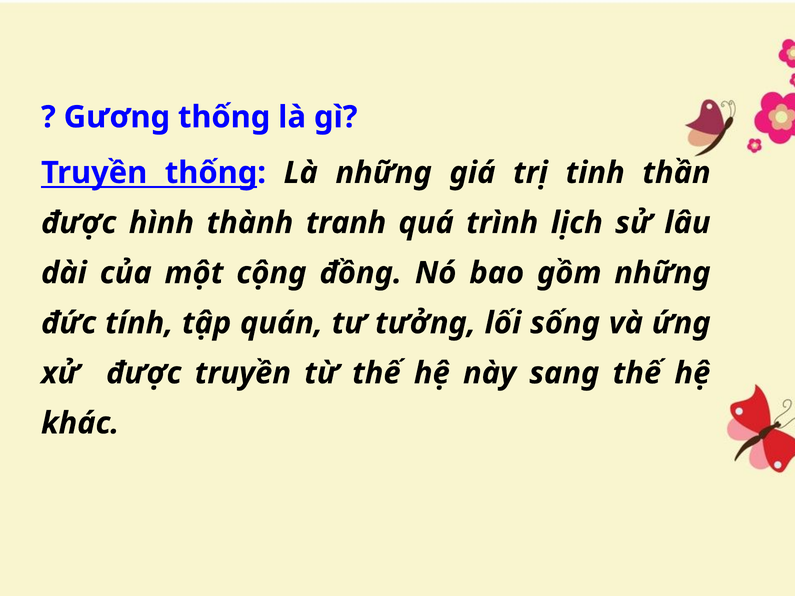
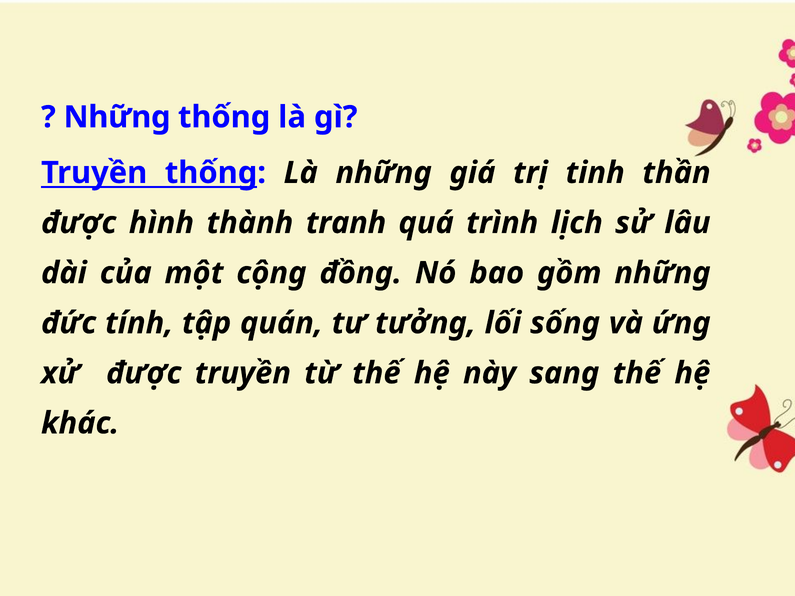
Gương at (117, 117): Gương -> Những
